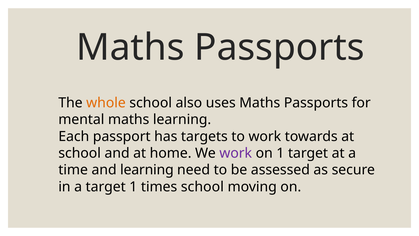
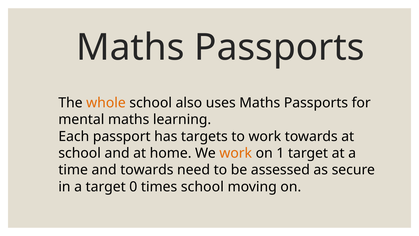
work at (236, 153) colour: purple -> orange
and learning: learning -> towards
target 1: 1 -> 0
